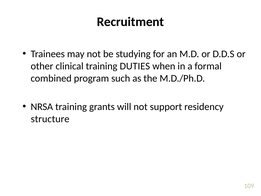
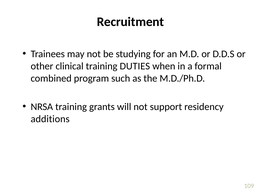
structure: structure -> additions
